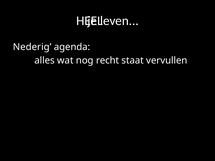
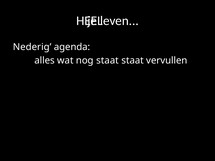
nog recht: recht -> staat
